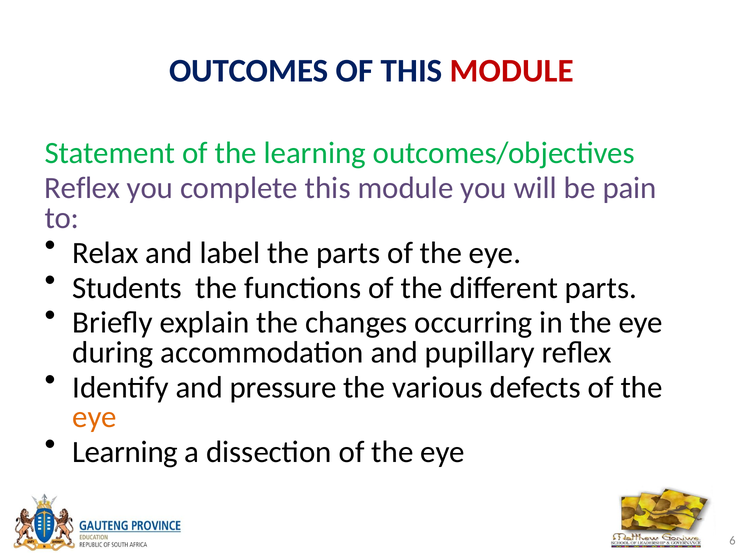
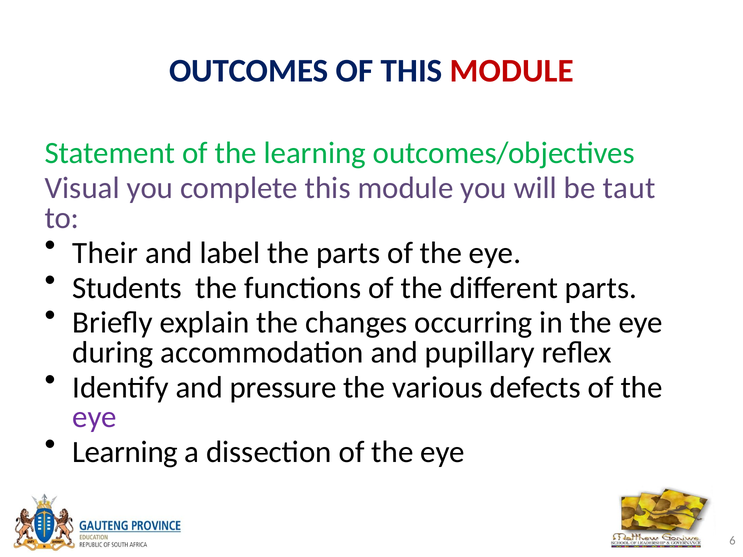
Reflex at (82, 188): Reflex -> Visual
pain: pain -> taut
Relax: Relax -> Their
eye at (95, 417) colour: orange -> purple
